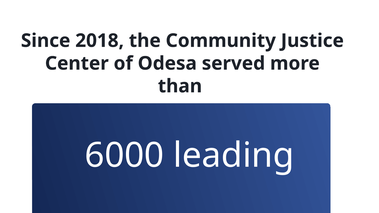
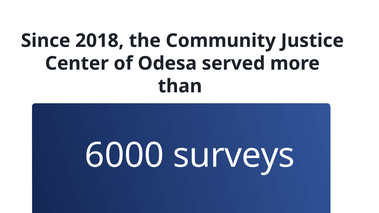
leading: leading -> surveys
